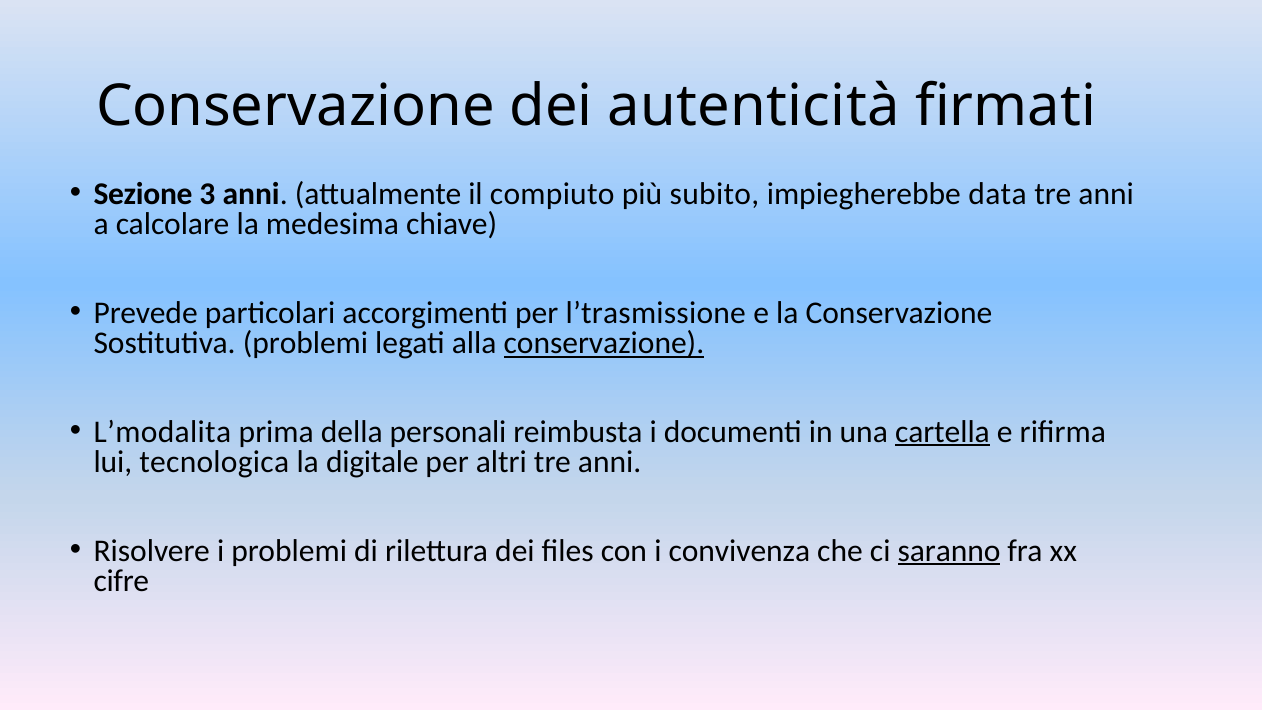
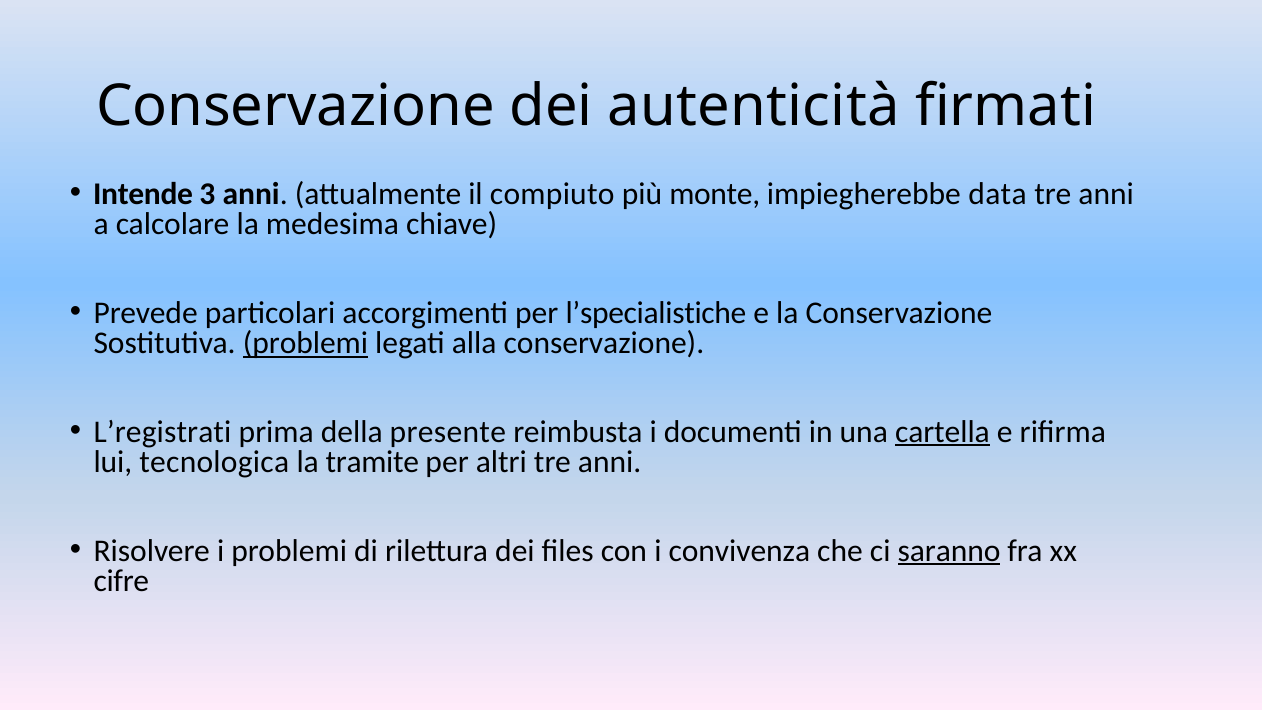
Sezione: Sezione -> Intende
subito: subito -> monte
l’trasmissione: l’trasmissione -> l’specialistiche
problemi at (305, 343) underline: none -> present
conservazione at (604, 343) underline: present -> none
L’modalita: L’modalita -> L’registrati
personali: personali -> presente
digitale: digitale -> tramite
